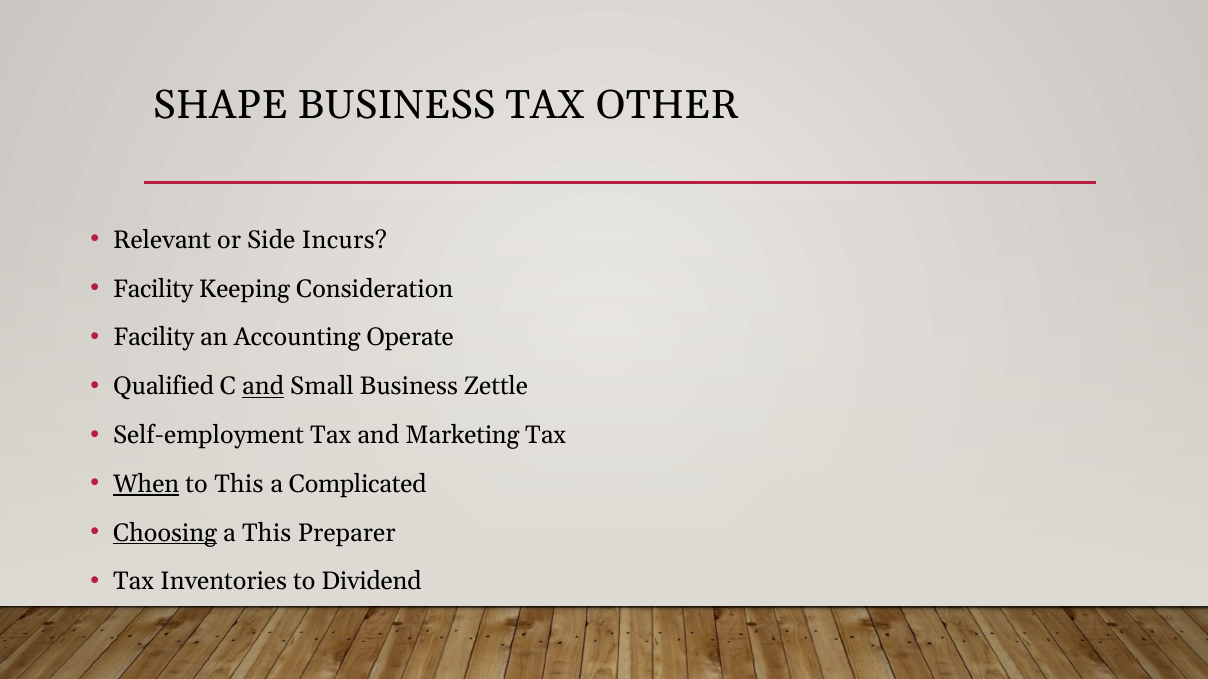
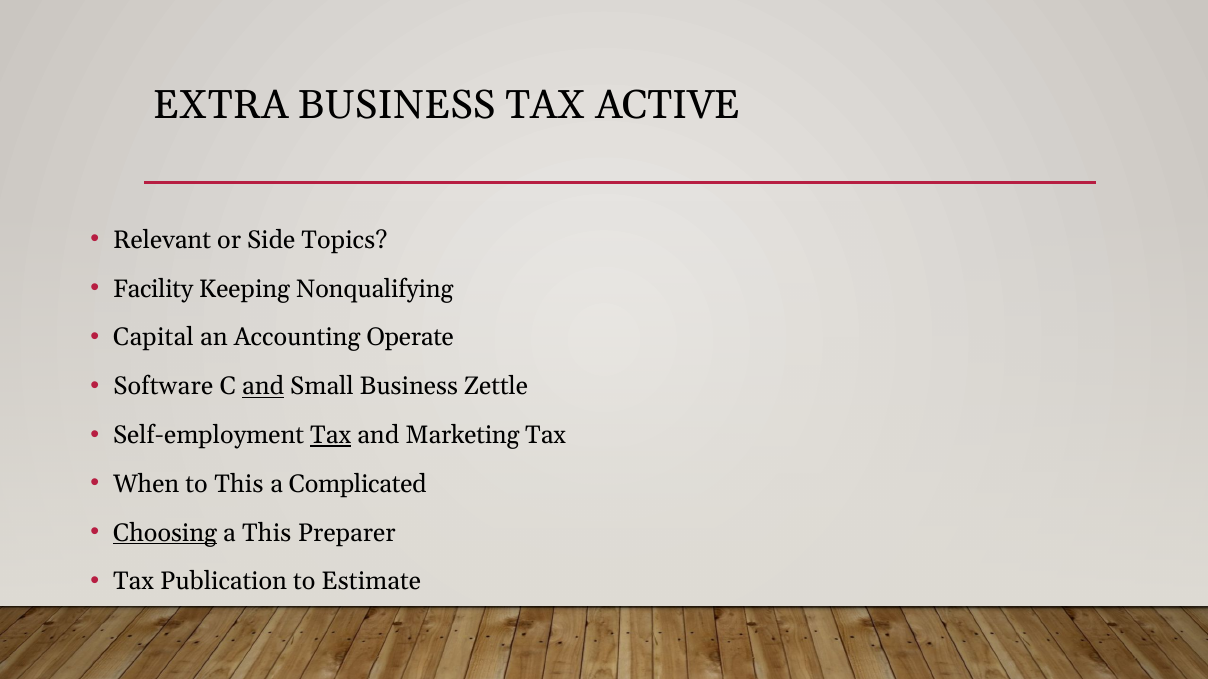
SHAPE: SHAPE -> EXTRA
OTHER: OTHER -> ACTIVE
Incurs: Incurs -> Topics
Consideration: Consideration -> Nonqualifying
Facility at (154, 338): Facility -> Capital
Qualified: Qualified -> Software
Tax at (331, 436) underline: none -> present
When underline: present -> none
Inventories: Inventories -> Publication
Dividend: Dividend -> Estimate
